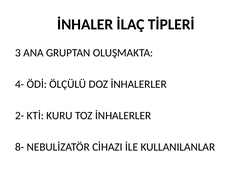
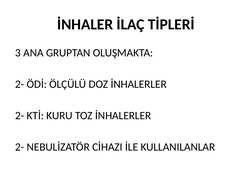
4- at (20, 84): 4- -> 2-
8- at (20, 147): 8- -> 2-
